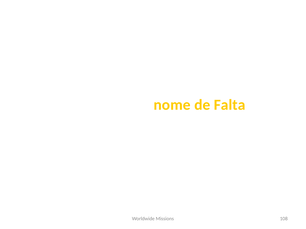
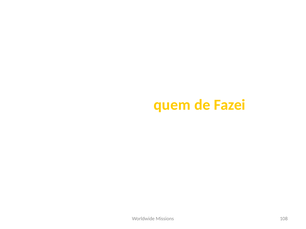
nome: nome -> quem
Falta: Falta -> Fazei
